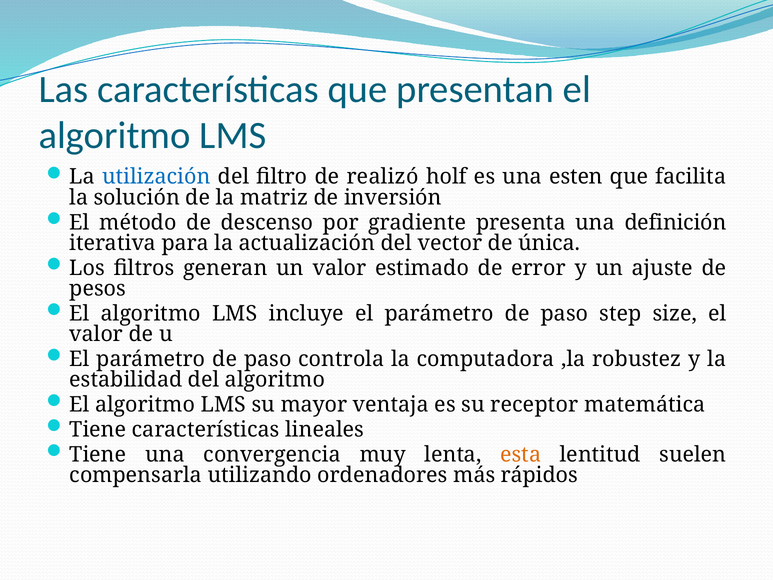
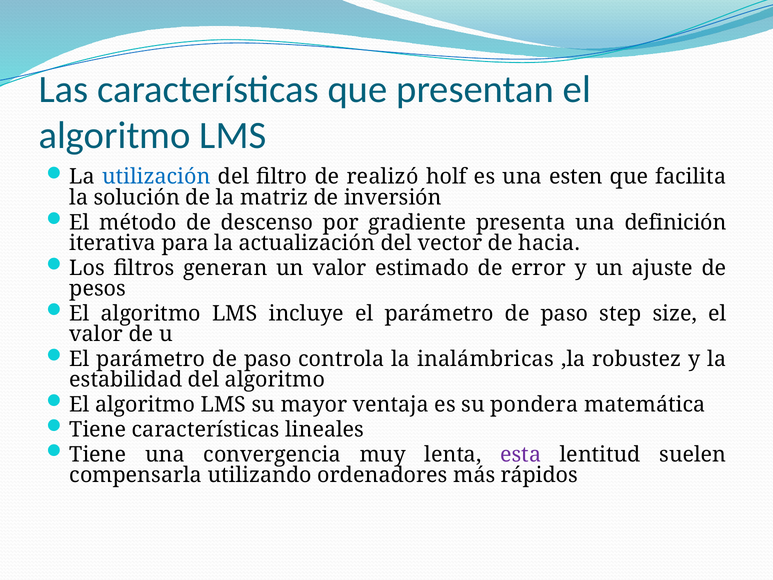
única: única -> hacia
computadora: computadora -> inalámbricas
receptor: receptor -> pondera
esta colour: orange -> purple
